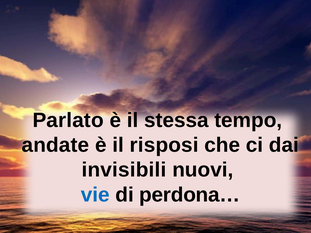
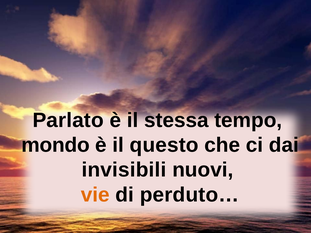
andate: andate -> mondo
risposi: risposi -> questo
vie colour: blue -> orange
perdona…: perdona… -> perduto…
